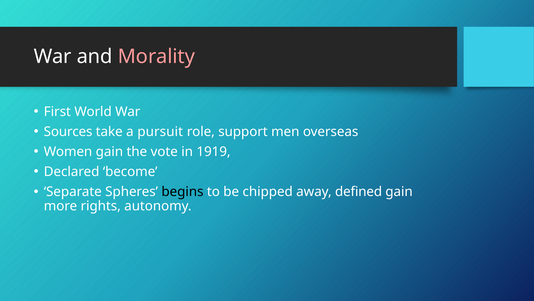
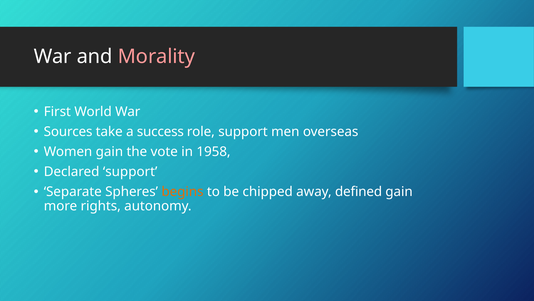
pursuit: pursuit -> success
1919: 1919 -> 1958
Declared become: become -> support
begins colour: black -> orange
